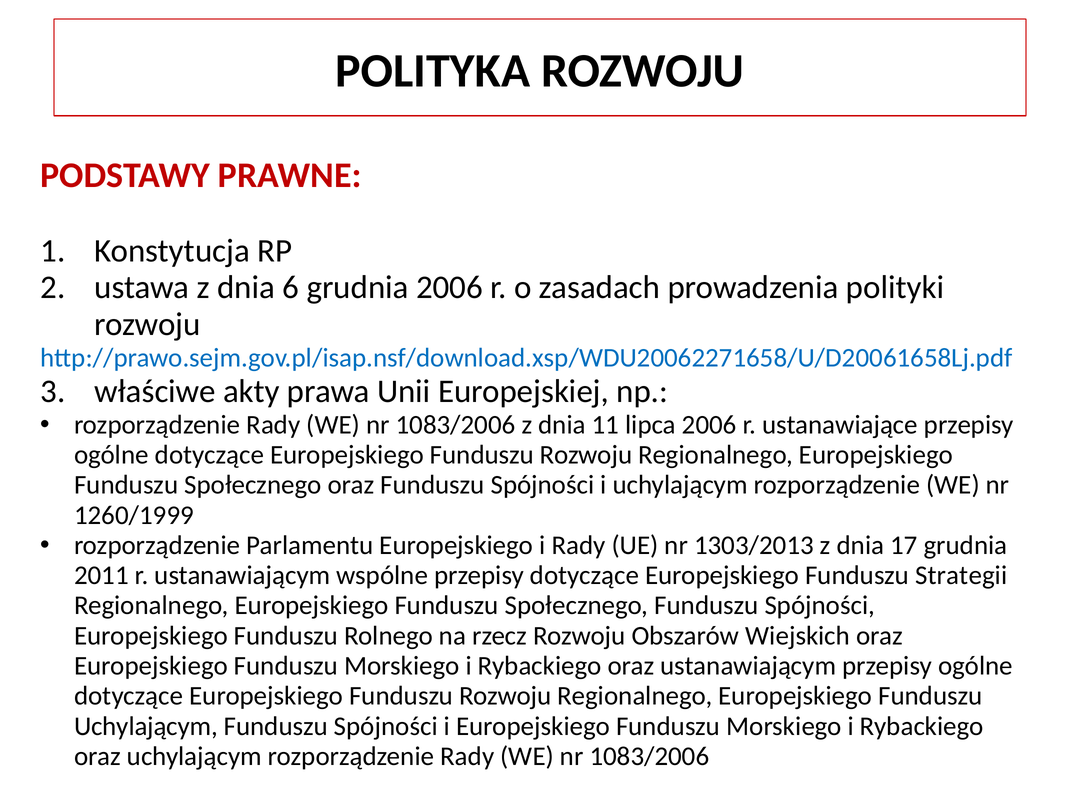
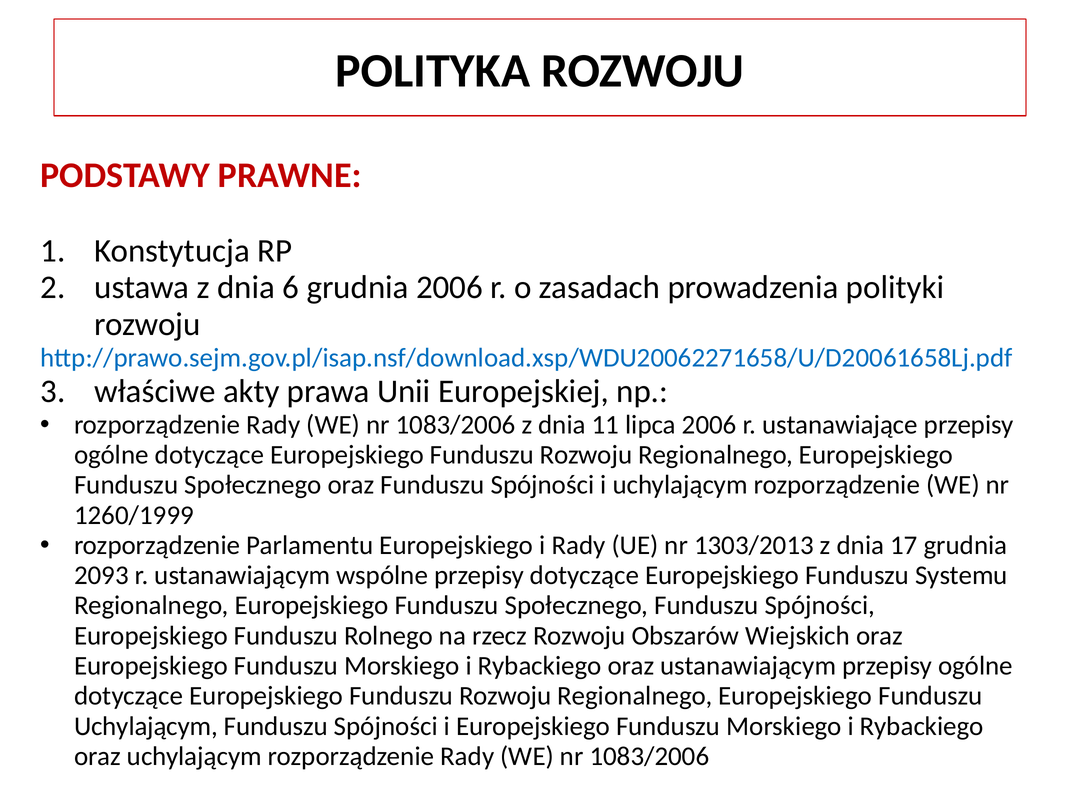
2011: 2011 -> 2093
Strategii: Strategii -> Systemu
